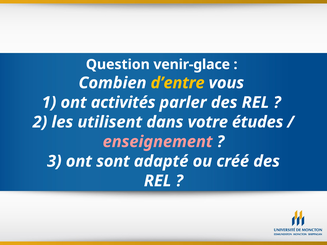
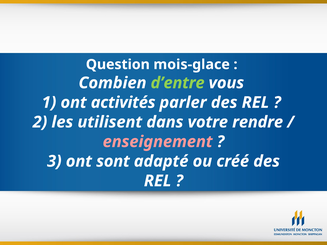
venir-glace: venir-glace -> mois-glace
d’entre colour: yellow -> light green
études: études -> rendre
